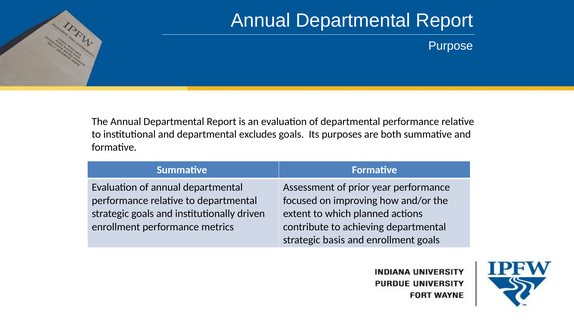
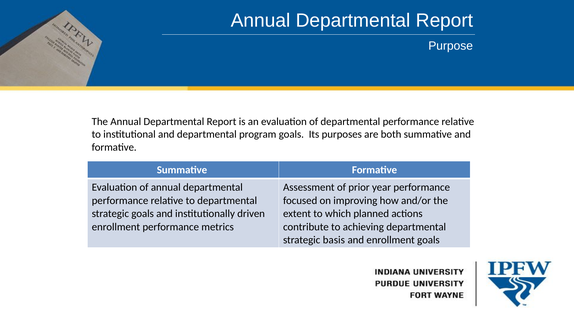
excludes: excludes -> program
